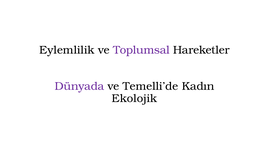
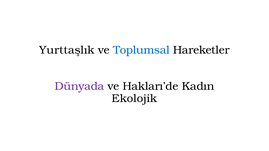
Eylemlilik: Eylemlilik -> Yurttaşlık
Toplumsal colour: purple -> blue
Temelli’de: Temelli’de -> Hakları’de
